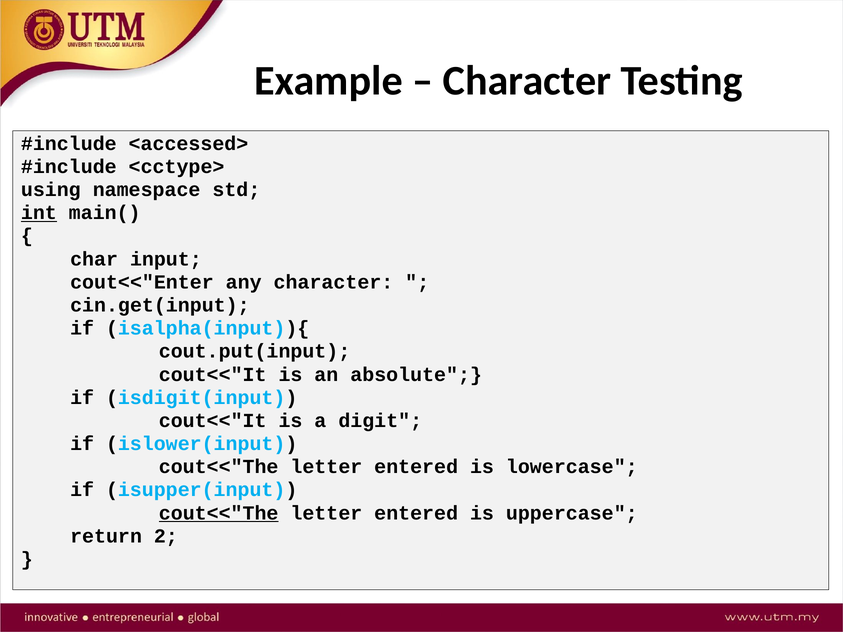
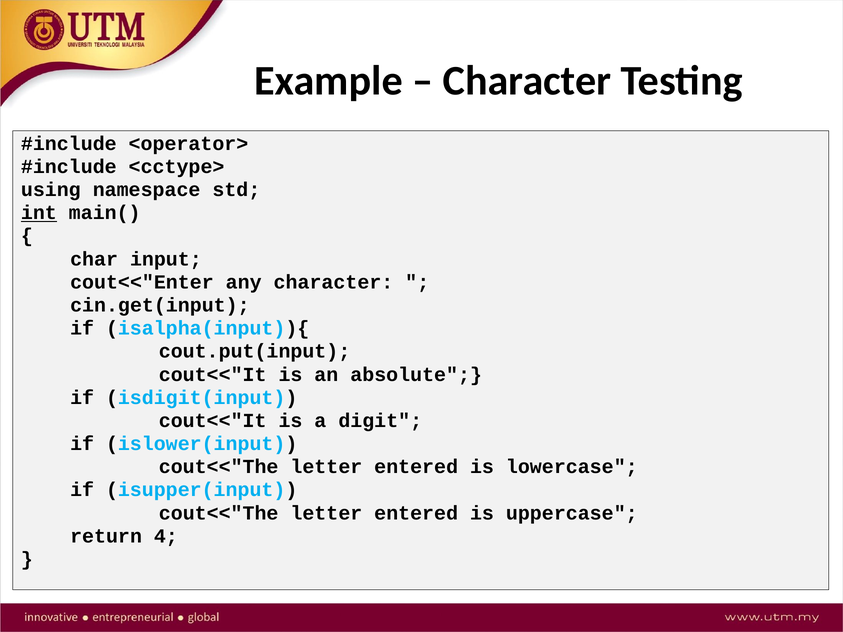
<accessed>: <accessed> -> <operator>
cout<<"The at (219, 513) underline: present -> none
2: 2 -> 4
